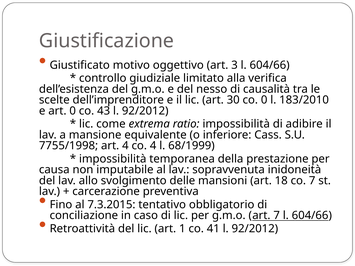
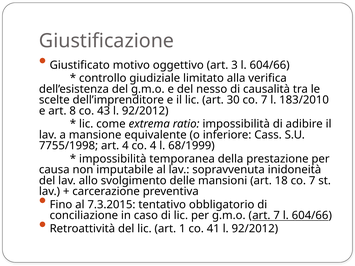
30 co 0: 0 -> 7
art 0: 0 -> 8
